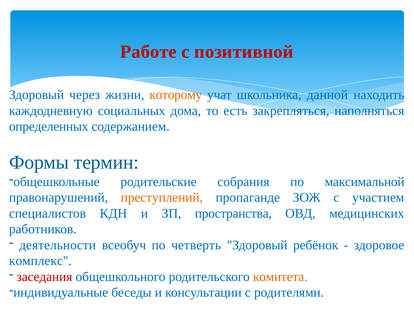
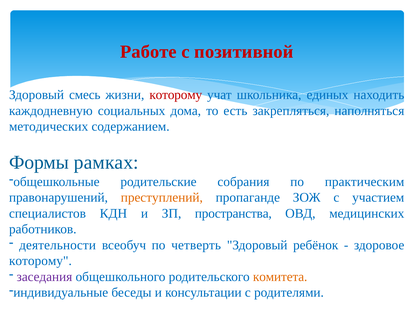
через: через -> смесь
которому at (176, 95) colour: orange -> red
данной: данной -> единых
определенных: определенных -> методических
термин: термин -> рамках
максимальной: максимальной -> практическим
комплекс at (40, 261): комплекс -> которому
заседания colour: red -> purple
